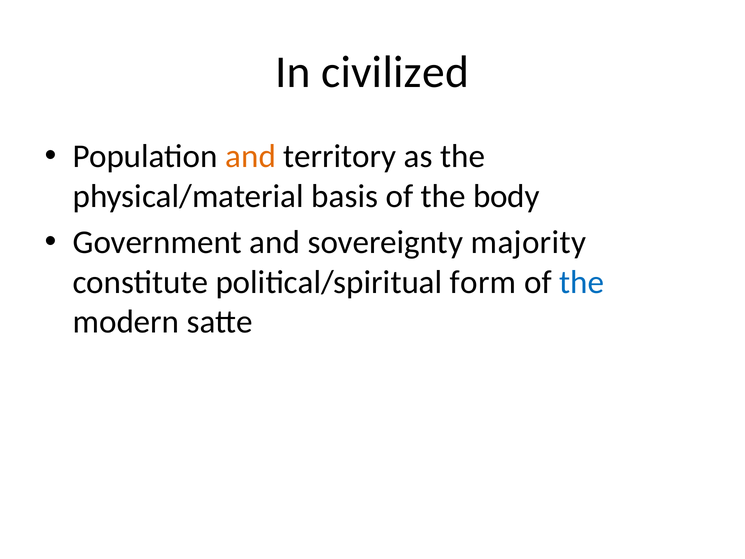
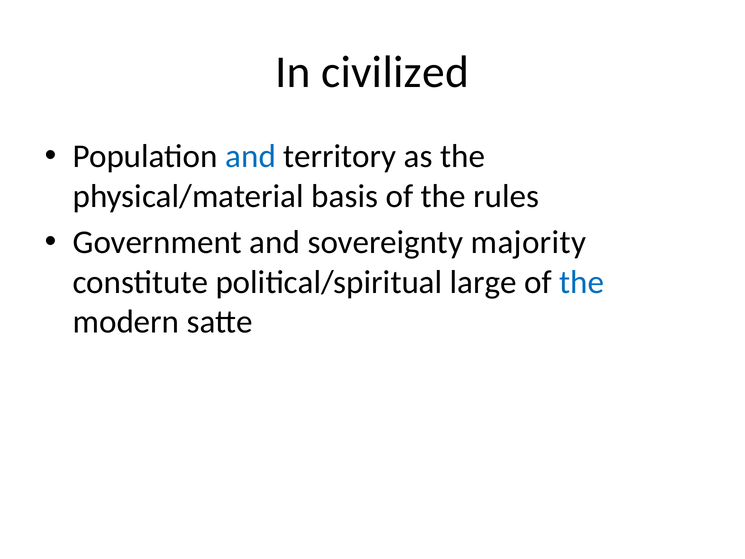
and at (251, 156) colour: orange -> blue
body: body -> rules
form: form -> large
